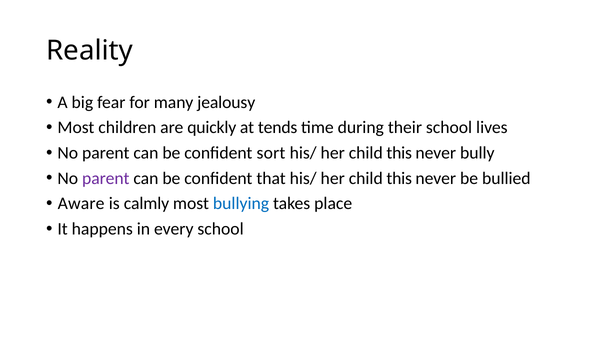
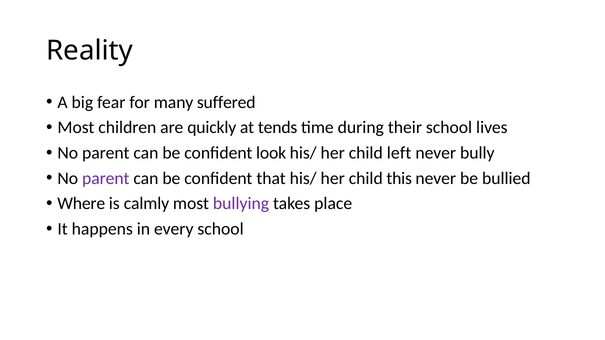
jealousy: jealousy -> suffered
sort: sort -> look
this at (399, 153): this -> left
Aware: Aware -> Where
bullying colour: blue -> purple
